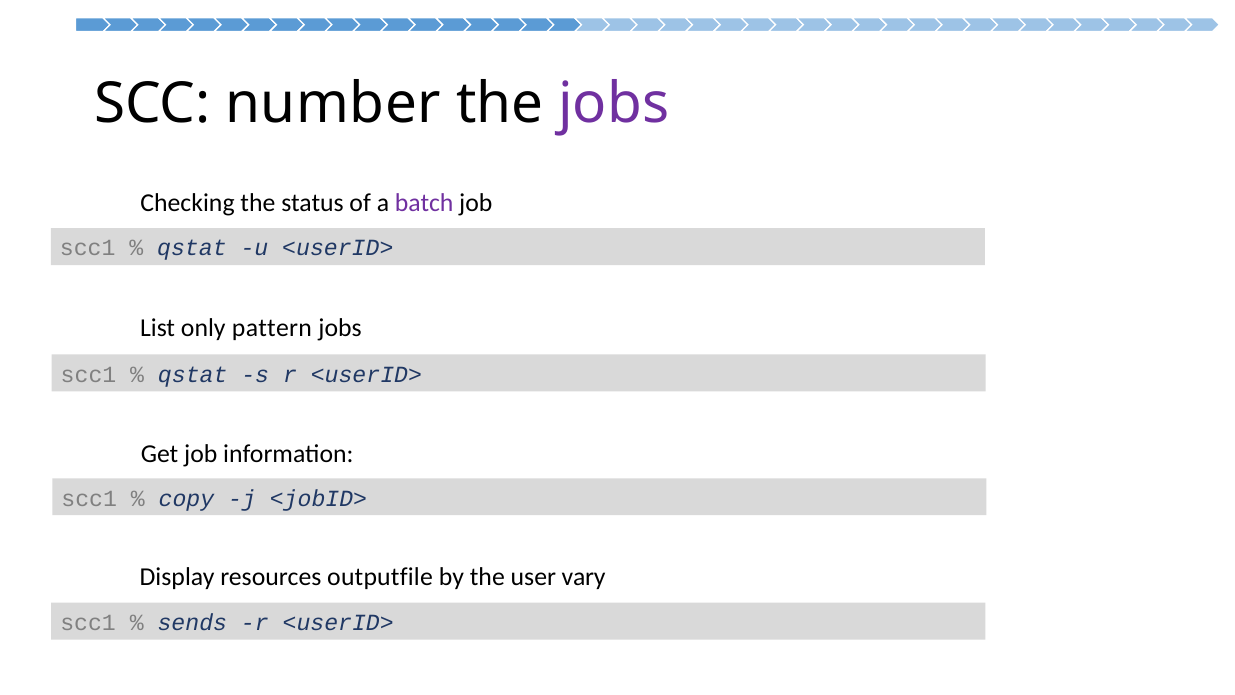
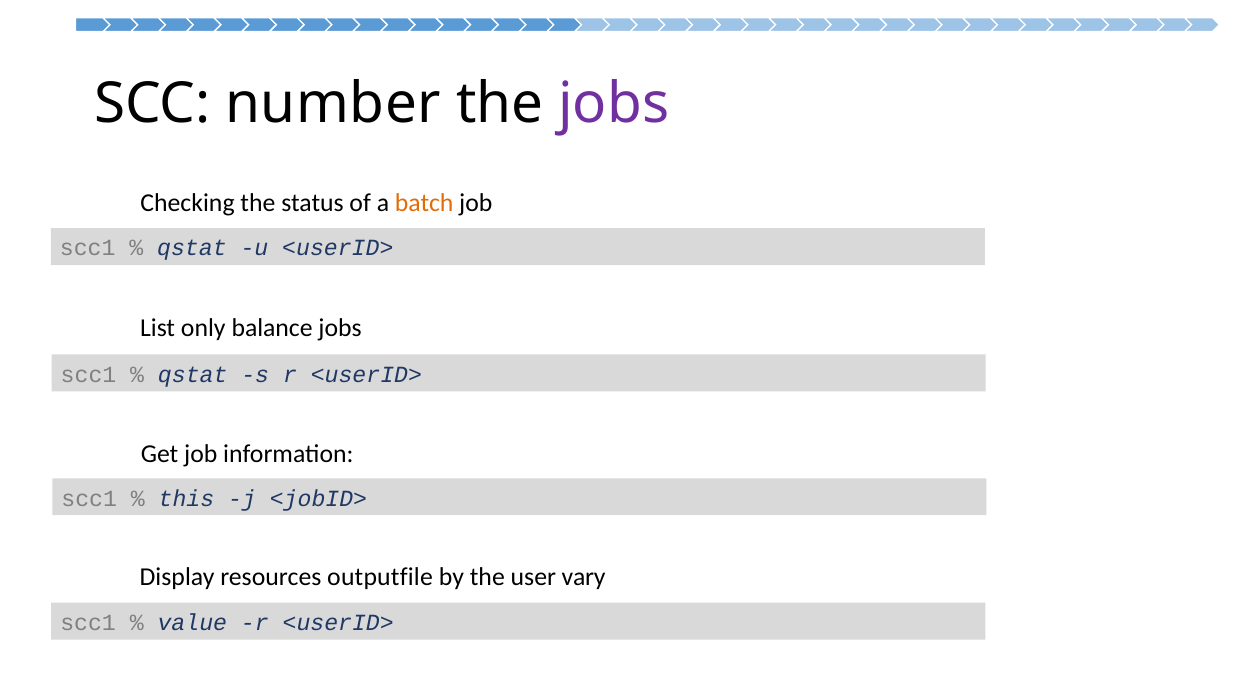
batch colour: purple -> orange
pattern: pattern -> balance
copy: copy -> this
sends: sends -> value
